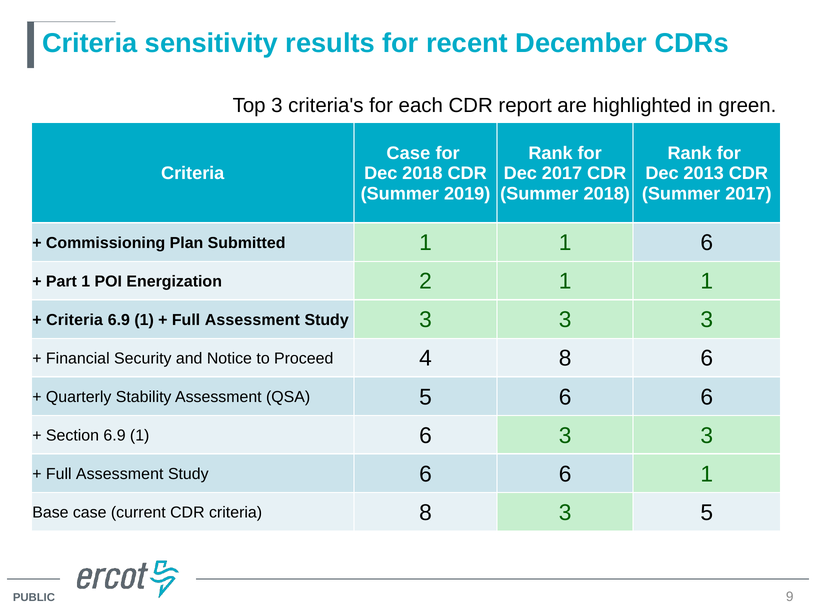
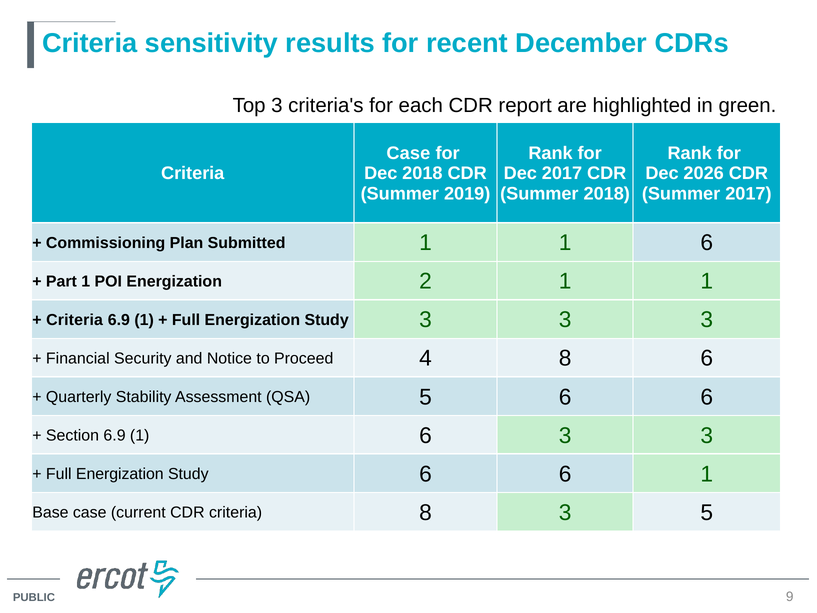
2013: 2013 -> 2026
Assessment at (252, 320): Assessment -> Energization
Assessment at (120, 474): Assessment -> Energization
